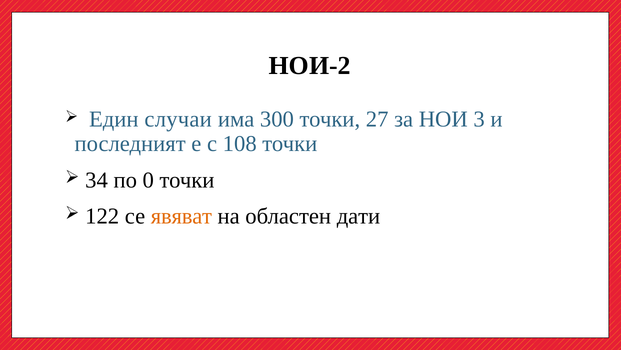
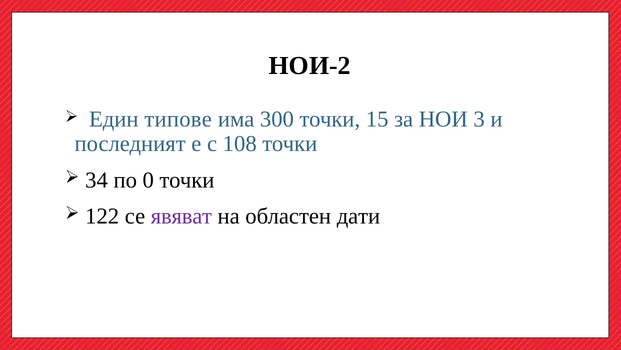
случаи: случаи -> типове
27: 27 -> 15
явяват colour: orange -> purple
